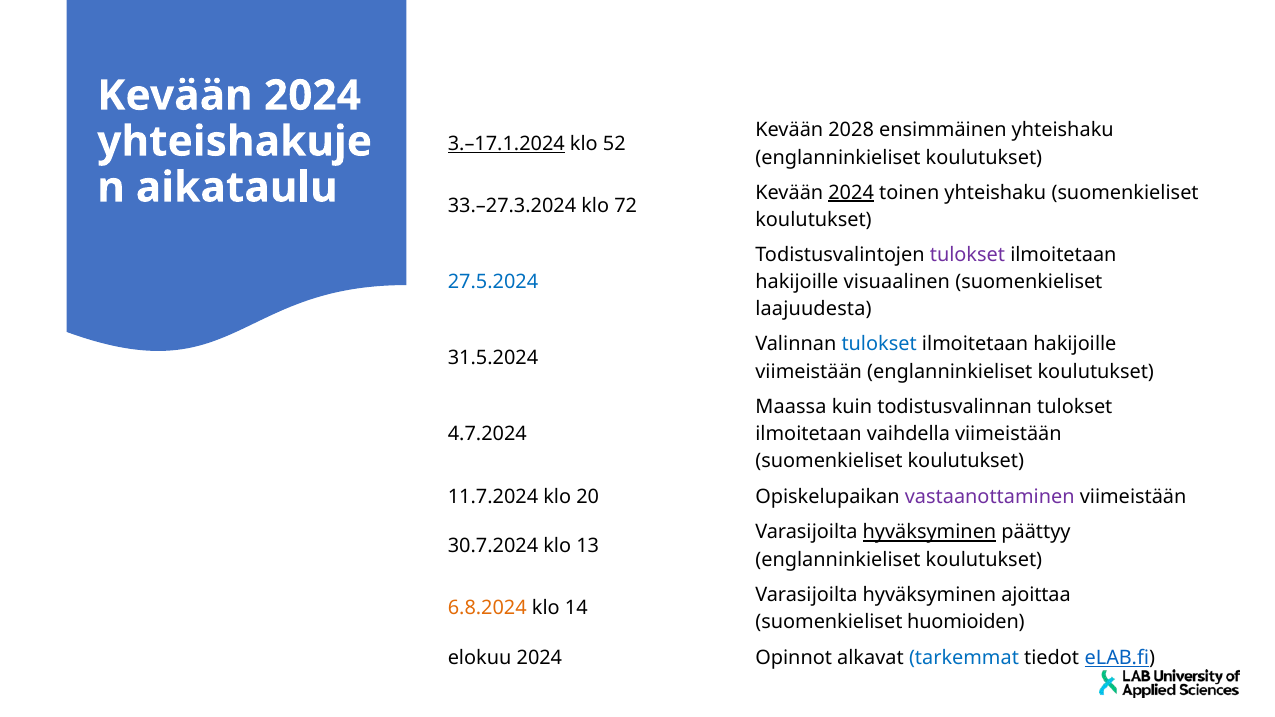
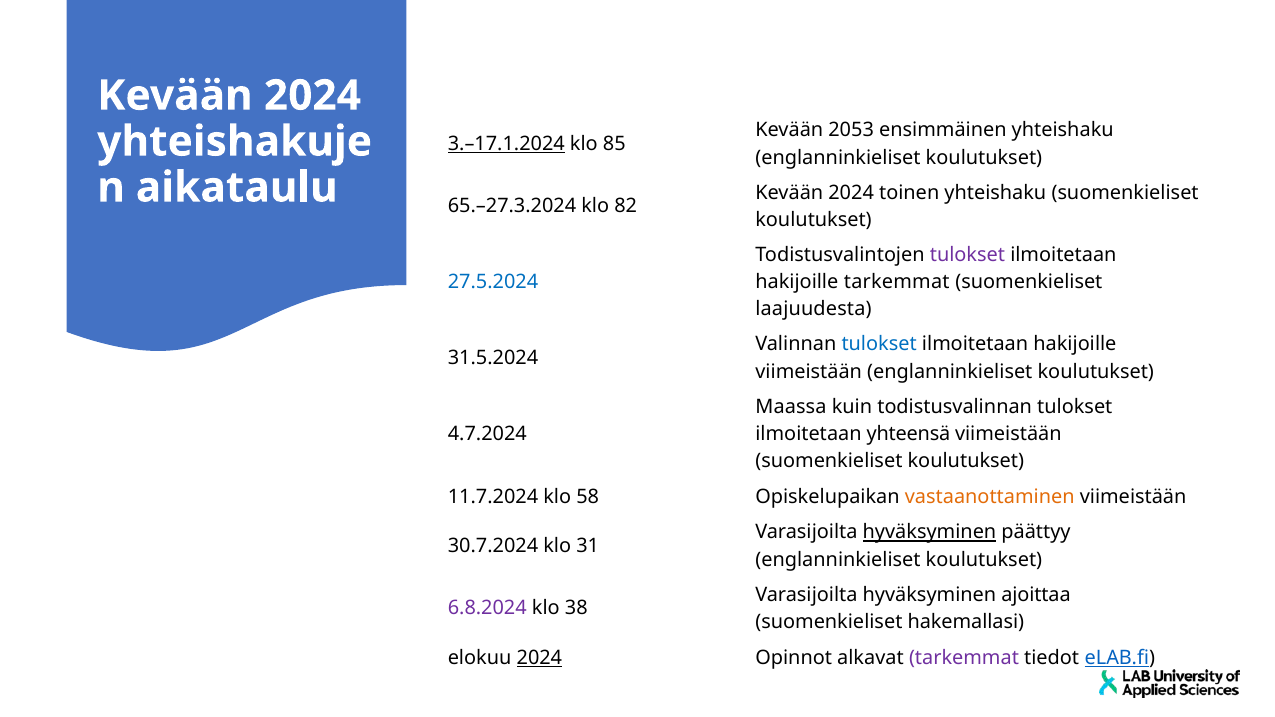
2028: 2028 -> 2053
52: 52 -> 85
2024 at (851, 193) underline: present -> none
33.–27.3.2024: 33.–27.3.2024 -> 65.–27.3.2024
72: 72 -> 82
hakijoille visuaalinen: visuaalinen -> tarkemmat
vaihdella: vaihdella -> yhteensä
20: 20 -> 58
vastaanottaminen colour: purple -> orange
13: 13 -> 31
6.8.2024 colour: orange -> purple
14: 14 -> 38
huomioiden: huomioiden -> hakemallasi
2024 at (539, 658) underline: none -> present
tarkemmat at (964, 658) colour: blue -> purple
